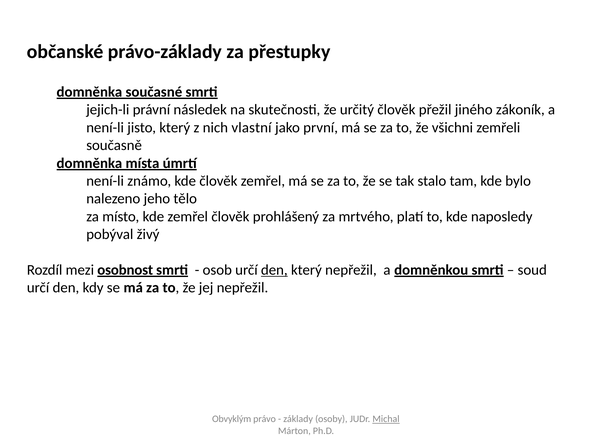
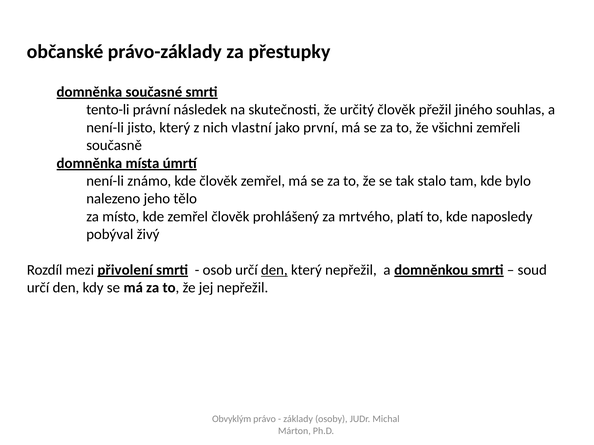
jejich-li: jejich-li -> tento-li
zákoník: zákoník -> souhlas
osobnost: osobnost -> přivolení
Michal underline: present -> none
